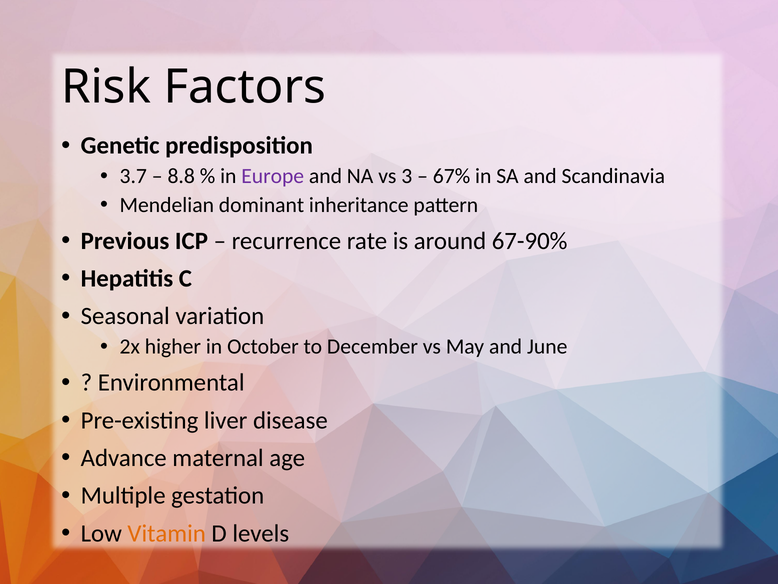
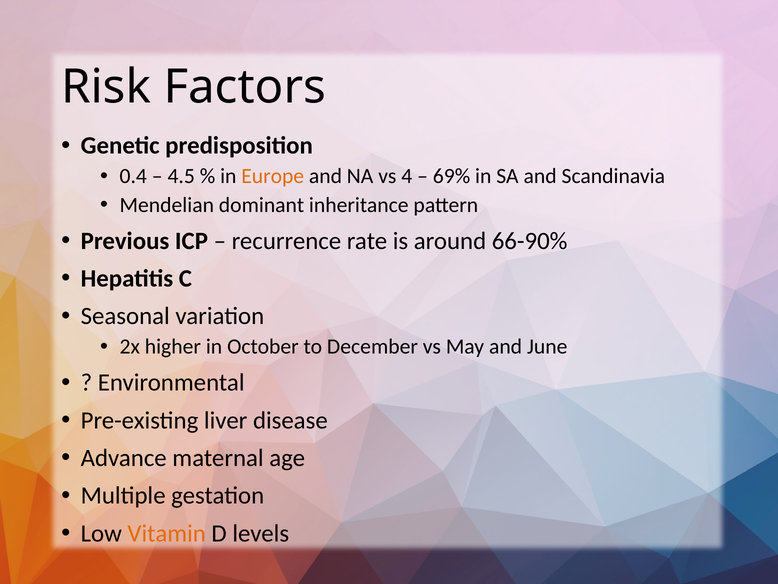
3.7: 3.7 -> 0.4
8.8: 8.8 -> 4.5
Europe colour: purple -> orange
3: 3 -> 4
67%: 67% -> 69%
67-90%: 67-90% -> 66-90%
